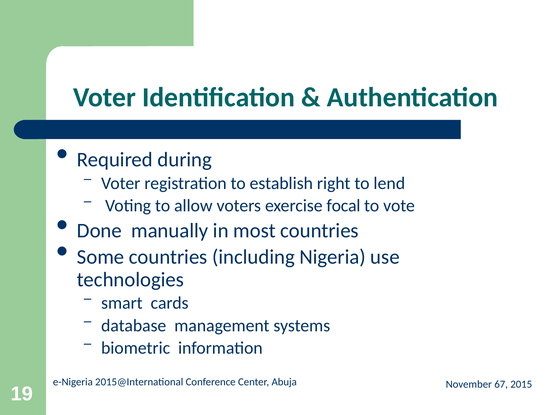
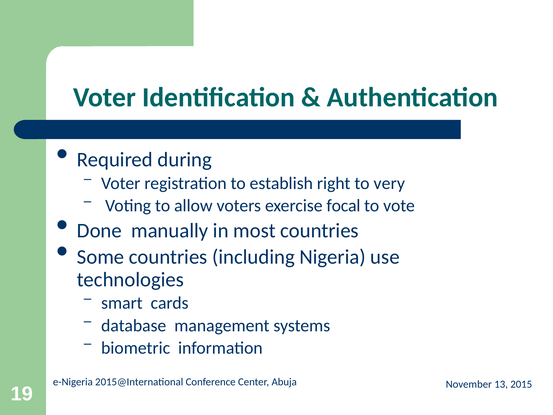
lend: lend -> very
67: 67 -> 13
